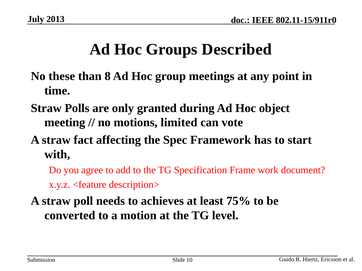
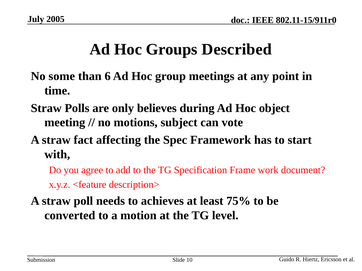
2013: 2013 -> 2005
these: these -> some
8: 8 -> 6
granted: granted -> believes
limited: limited -> subject
